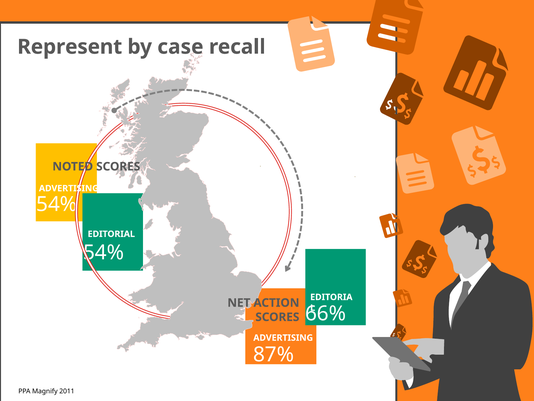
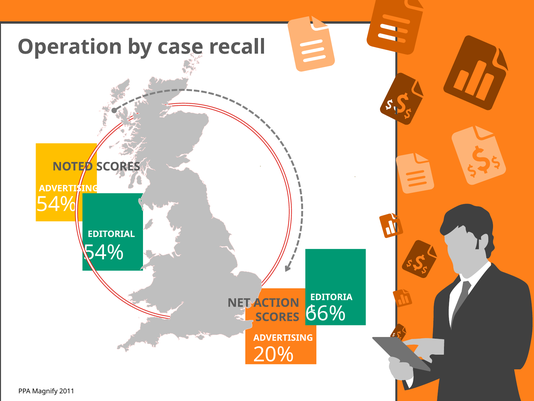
Represent: Represent -> Operation
87%: 87% -> 20%
